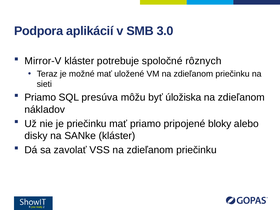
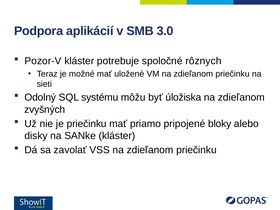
Mirror-V: Mirror-V -> Pozor-V
Priamo at (40, 97): Priamo -> Odolný
presúva: presúva -> systému
nákladov: nákladov -> zvyšných
